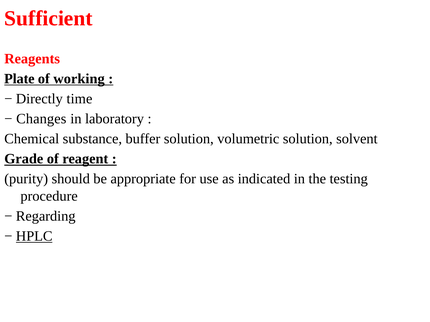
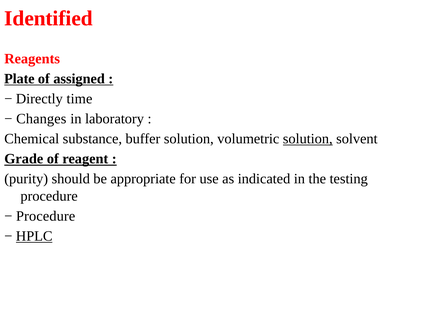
Sufficient: Sufficient -> Identified
working: working -> assigned
solution at (308, 139) underline: none -> present
Regarding at (46, 216): Regarding -> Procedure
